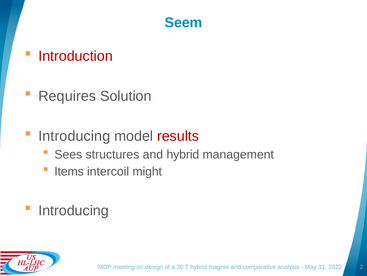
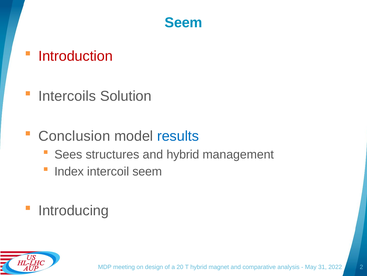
Requires: Requires -> Intercoils
Introducing at (74, 136): Introducing -> Conclusion
results colour: red -> blue
Items: Items -> Index
intercoil might: might -> seem
